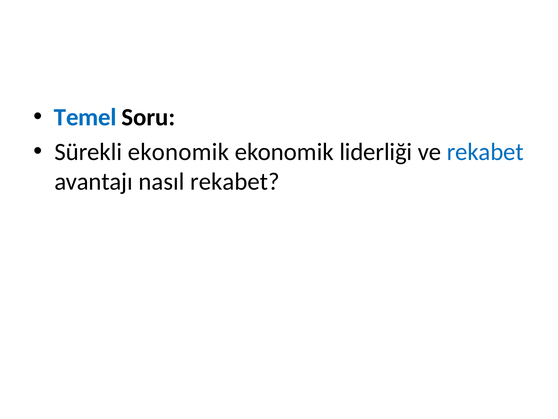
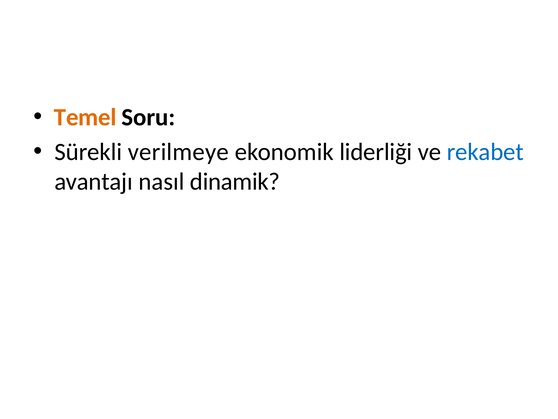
Temel colour: blue -> orange
Sürekli ekonomik: ekonomik -> verilmeye
nasıl rekabet: rekabet -> dinamik
